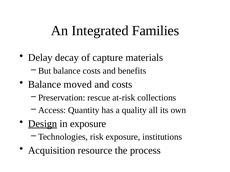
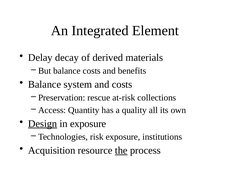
Families: Families -> Element
capture: capture -> derived
moved: moved -> system
the underline: none -> present
